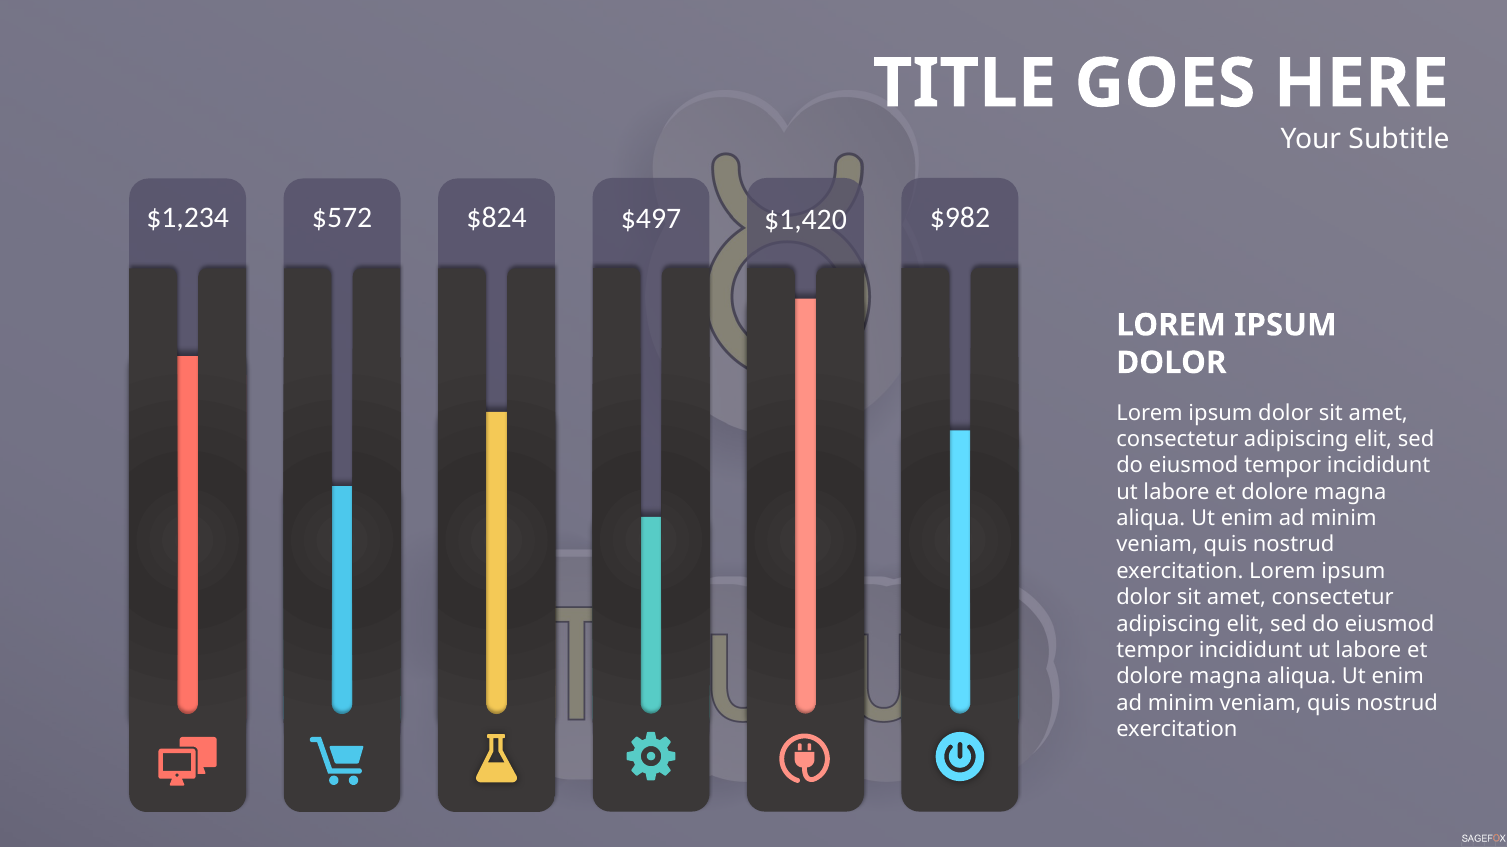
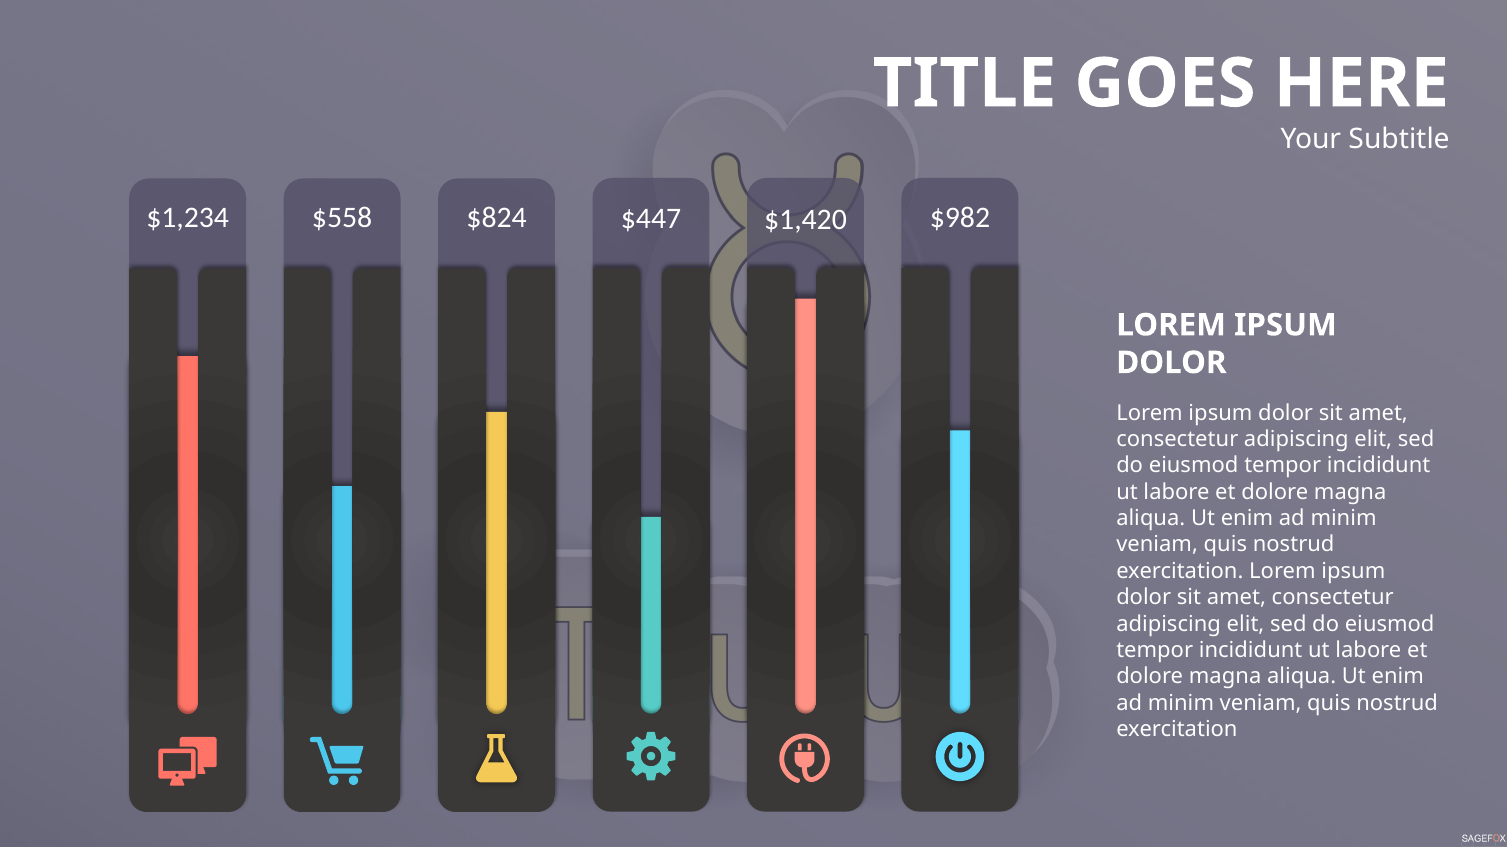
$572: $572 -> $558
$497: $497 -> $447
